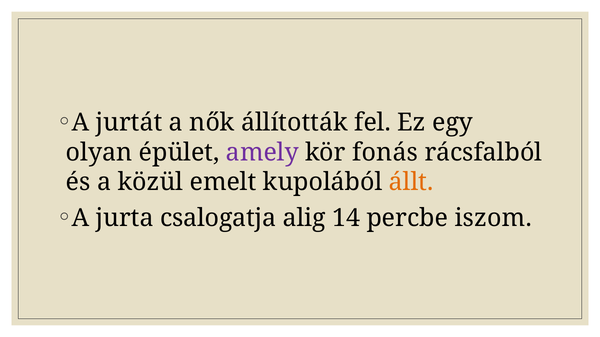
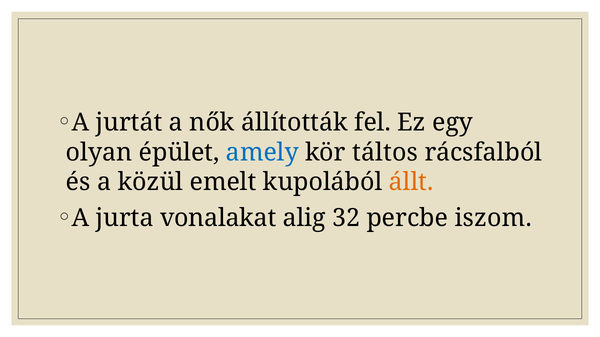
amely colour: purple -> blue
fonás: fonás -> táltos
csalogatja: csalogatja -> vonalakat
14: 14 -> 32
